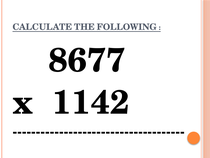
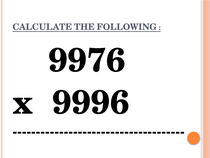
8677: 8677 -> 9976
1142: 1142 -> 9996
